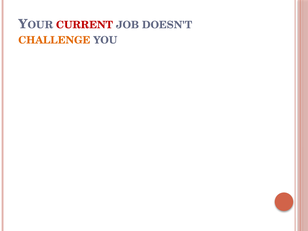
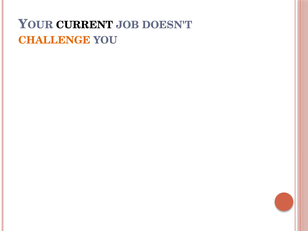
CURRENT colour: red -> black
